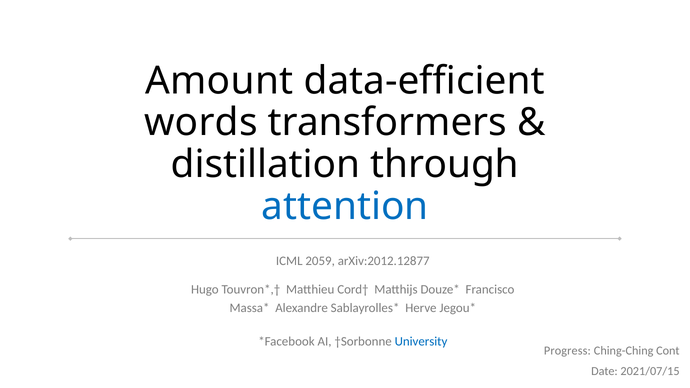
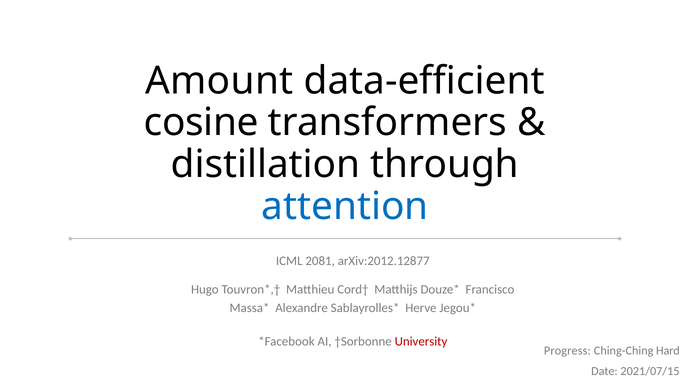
words: words -> cosine
2059: 2059 -> 2081
University colour: blue -> red
Cont: Cont -> Hard
